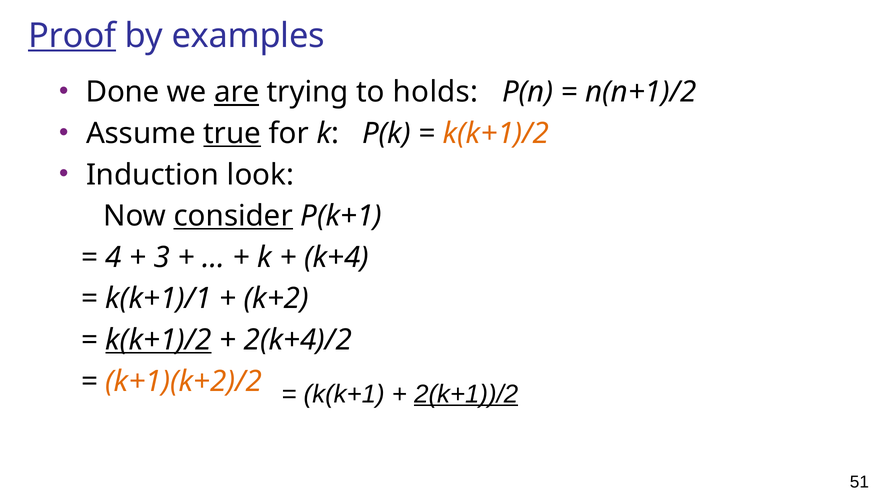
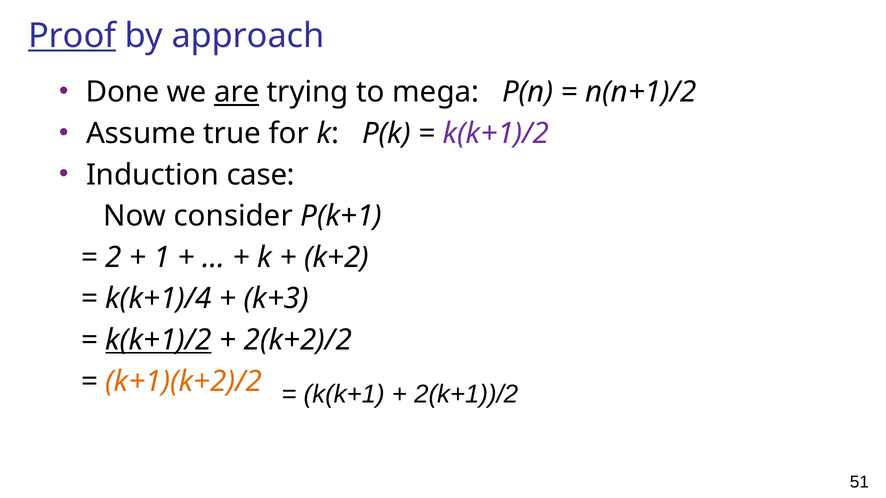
examples: examples -> approach
holds: holds -> mega
true underline: present -> none
k(k+1)/2 at (496, 134) colour: orange -> purple
look: look -> case
consider underline: present -> none
4: 4 -> 2
3: 3 -> 1
k+4: k+4 -> k+2
k(k+1)/1: k(k+1)/1 -> k(k+1)/4
k+2: k+2 -> k+3
2(k+4)/2: 2(k+4)/2 -> 2(k+2)/2
2(k+1))/2 underline: present -> none
